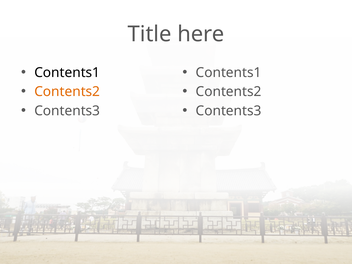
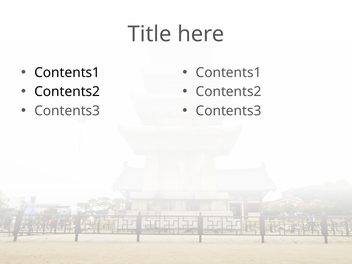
Contents2 at (67, 92) colour: orange -> black
